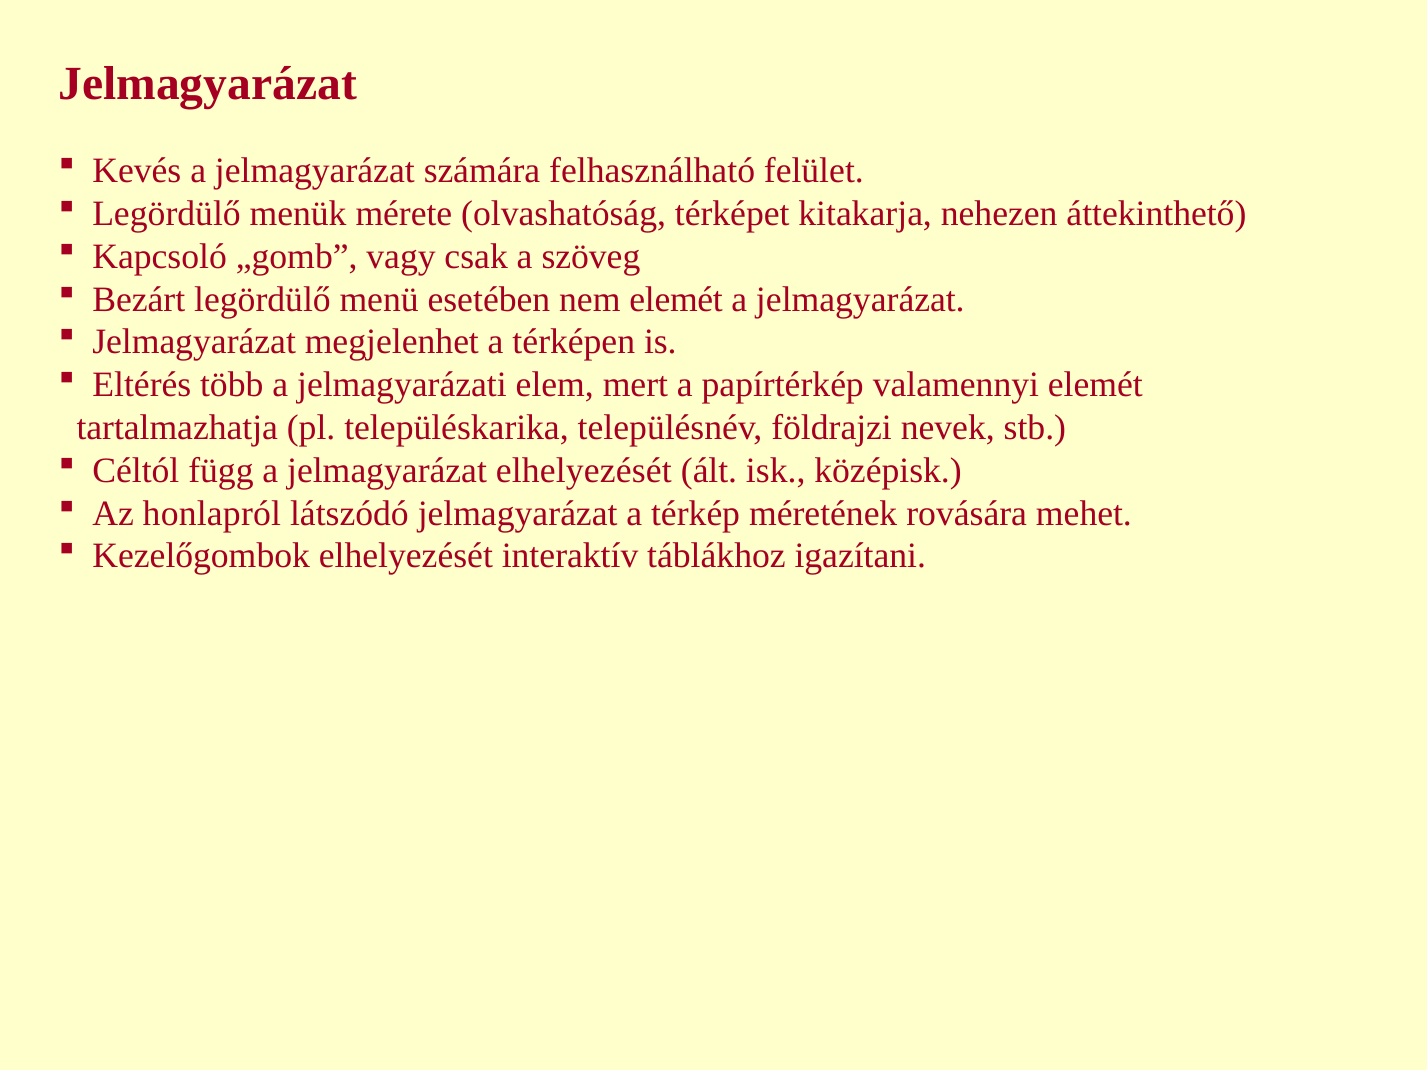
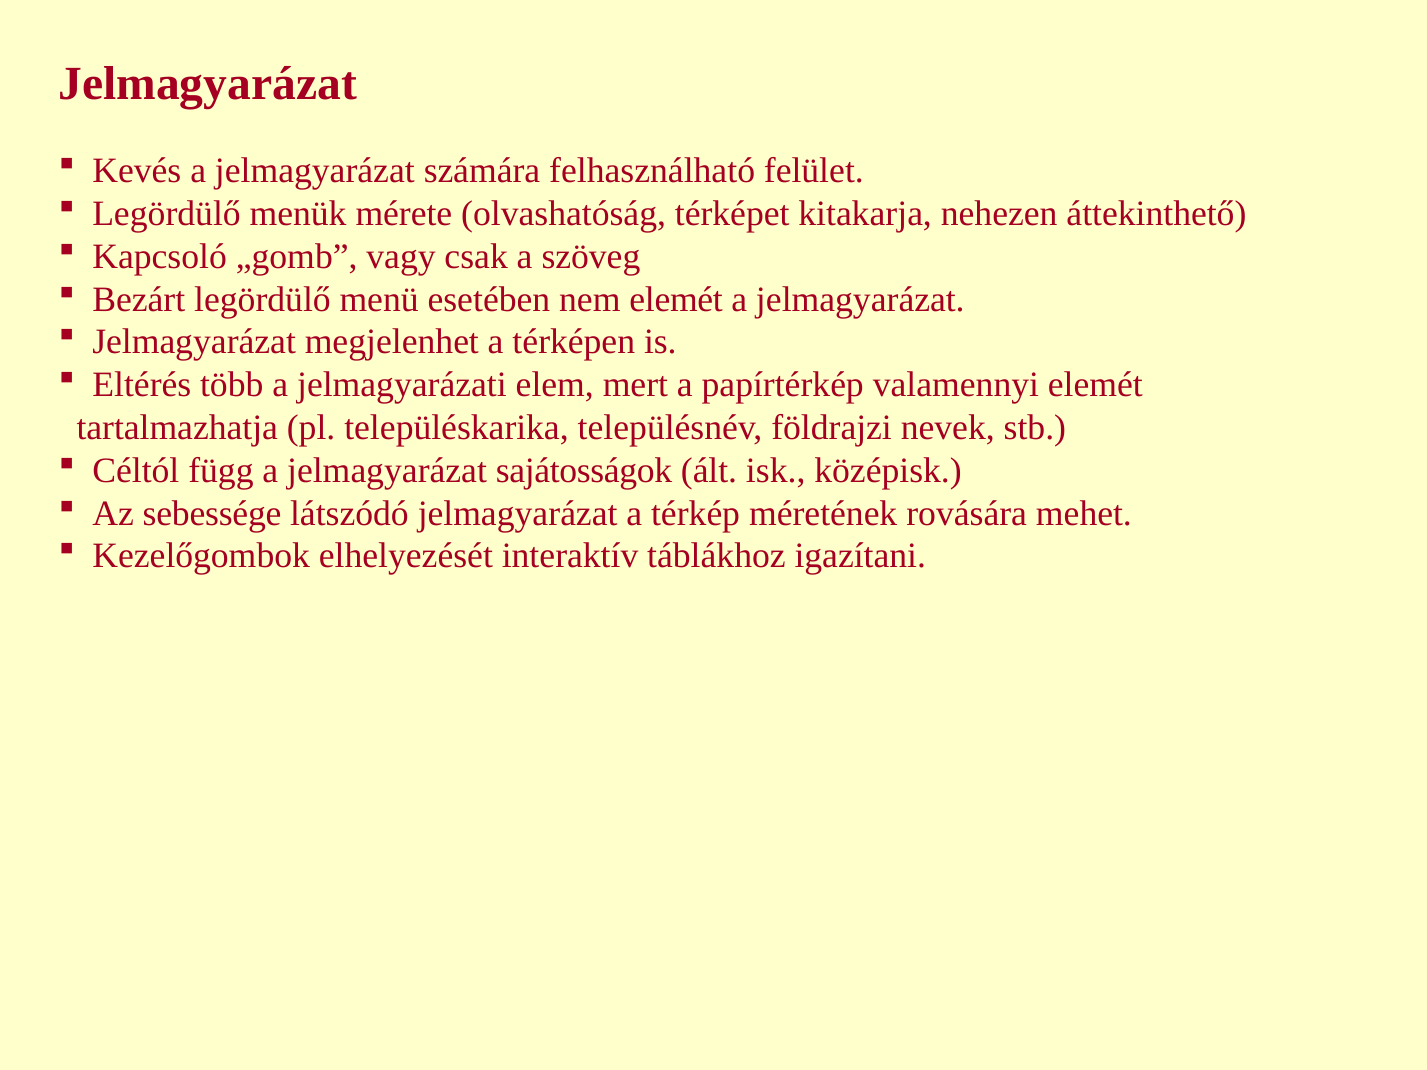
jelmagyarázat elhelyezését: elhelyezését -> sajátosságok
honlapról: honlapról -> sebessége
